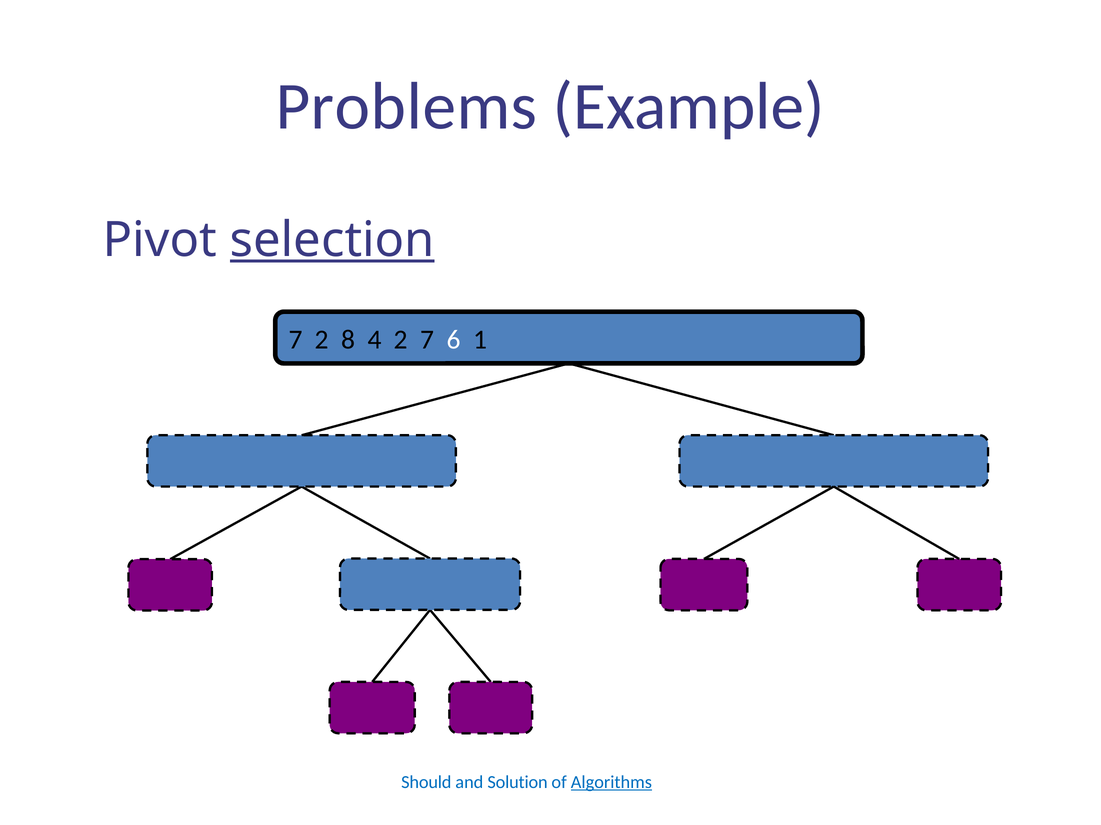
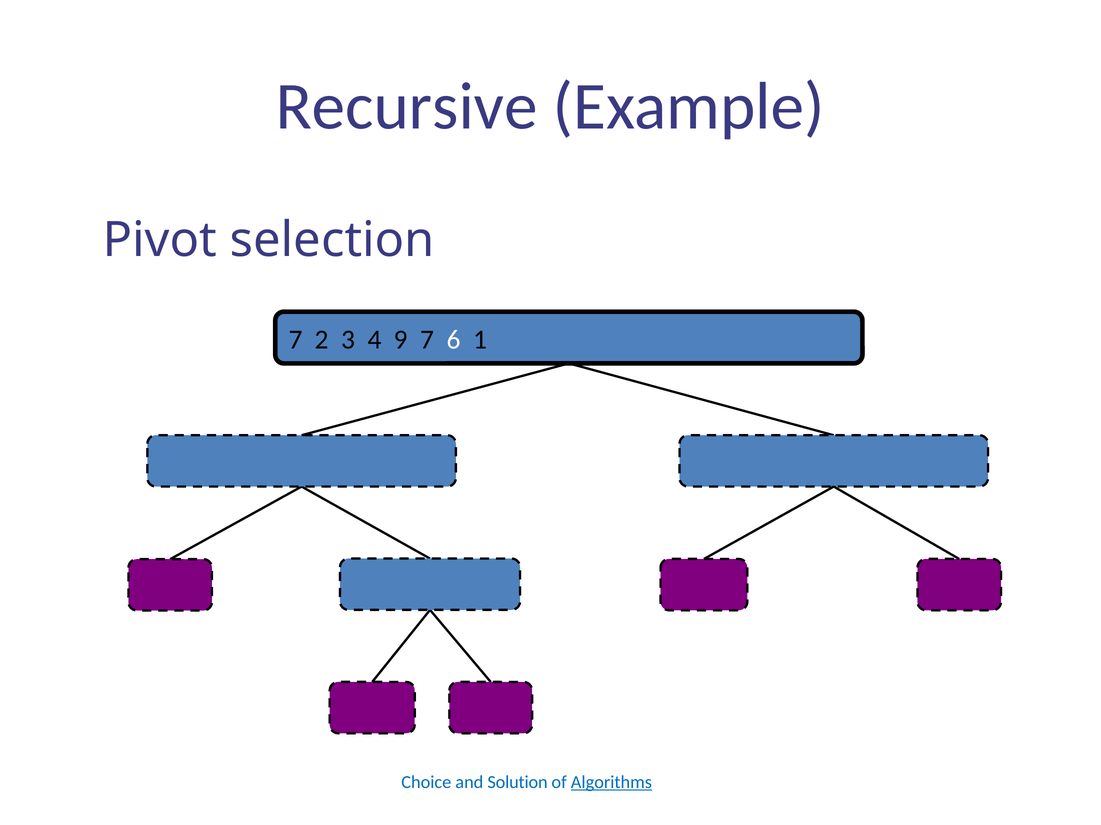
Problems: Problems -> Recursive
selection underline: present -> none
7 2 8: 8 -> 3
2 at (401, 340): 2 -> 9
Should: Should -> Choice
